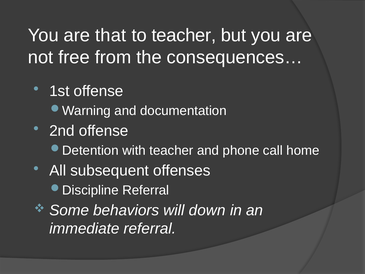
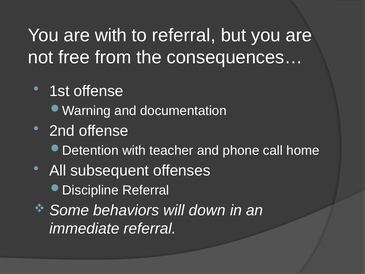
are that: that -> with
to teacher: teacher -> referral
